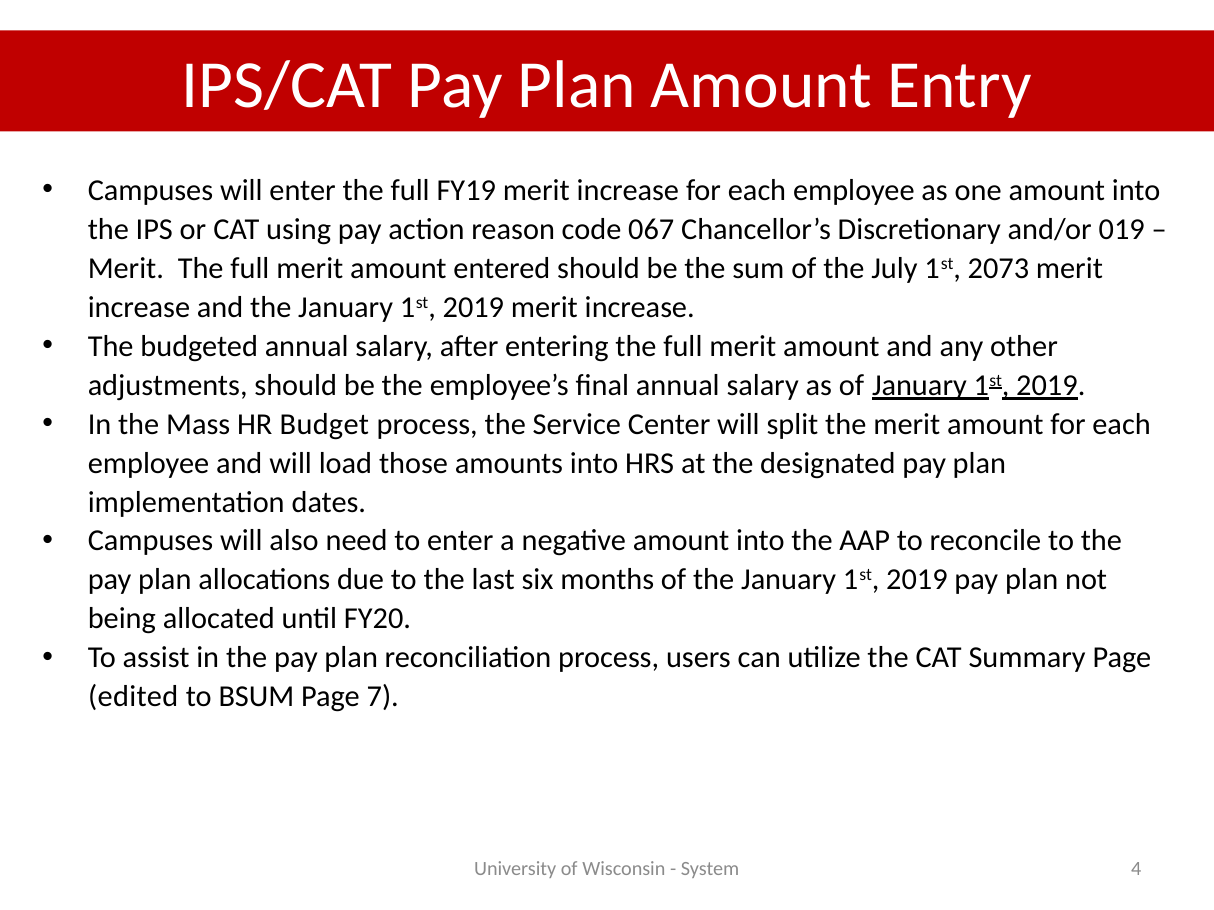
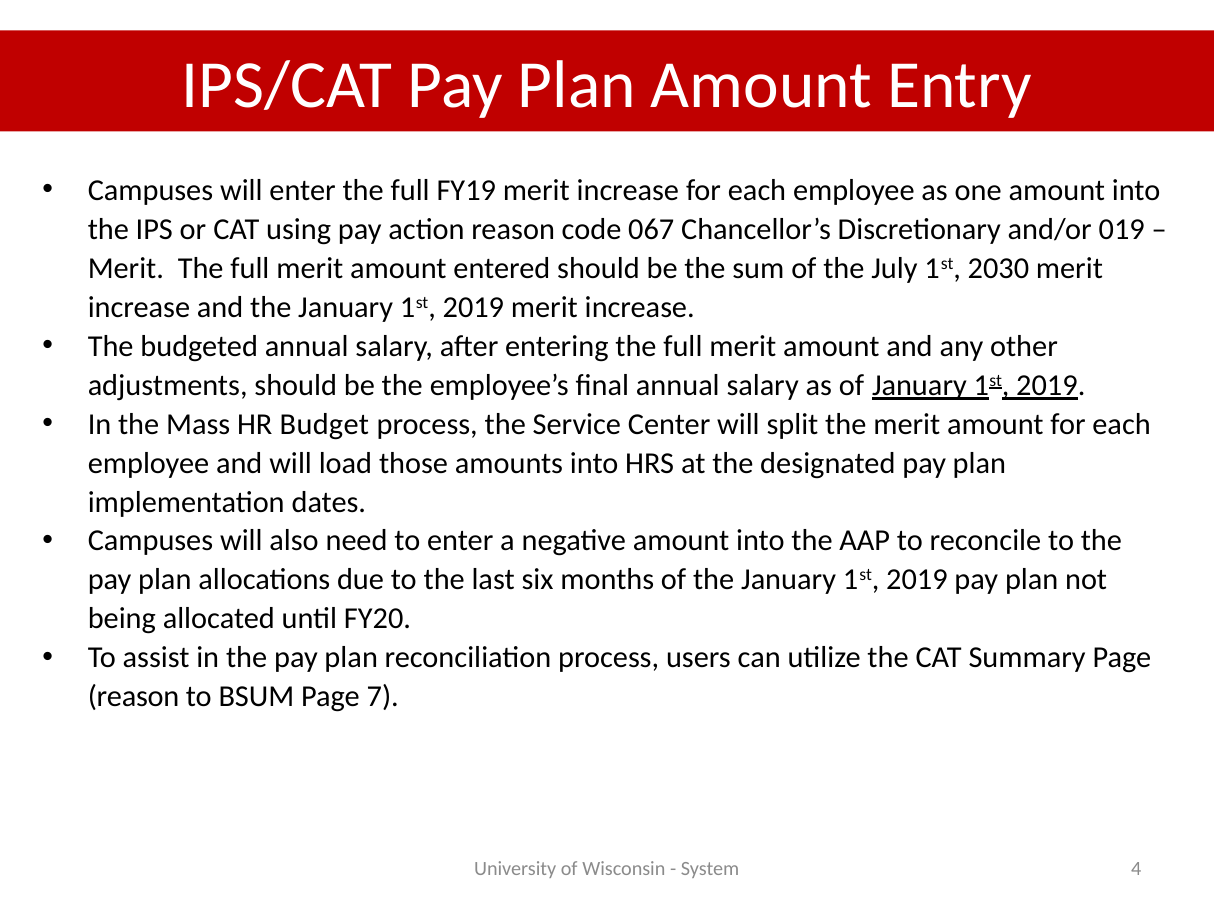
2073: 2073 -> 2030
edited at (133, 697): edited -> reason
